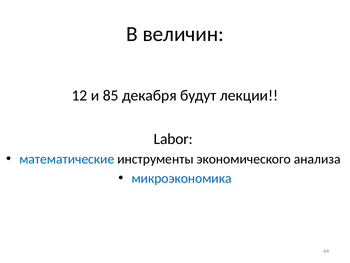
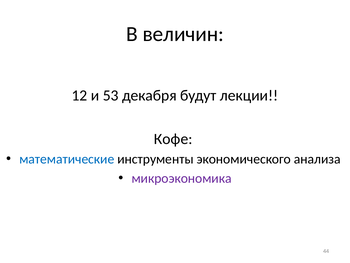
85: 85 -> 53
Labor: Labor -> Кофе
микроэкономика colour: blue -> purple
